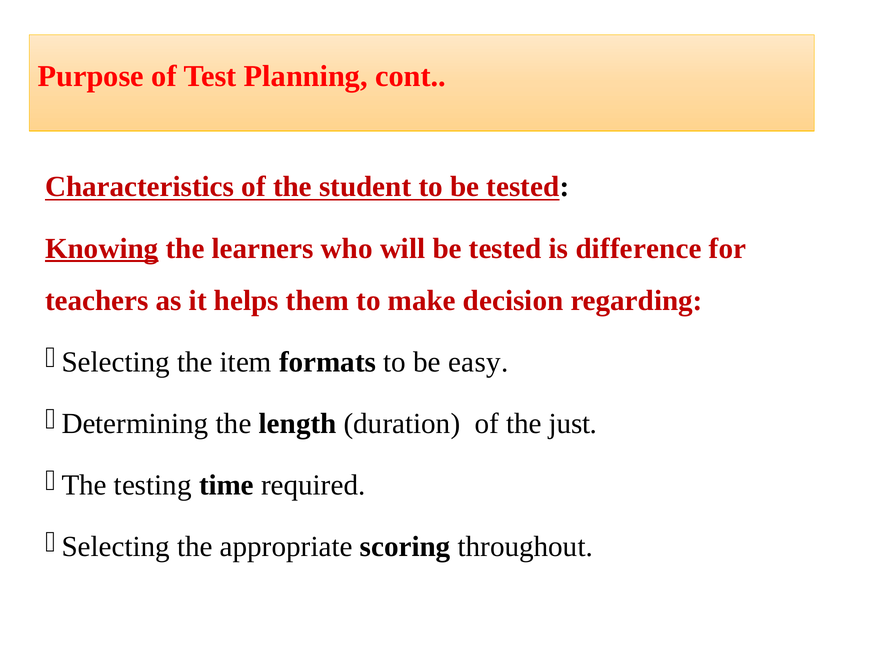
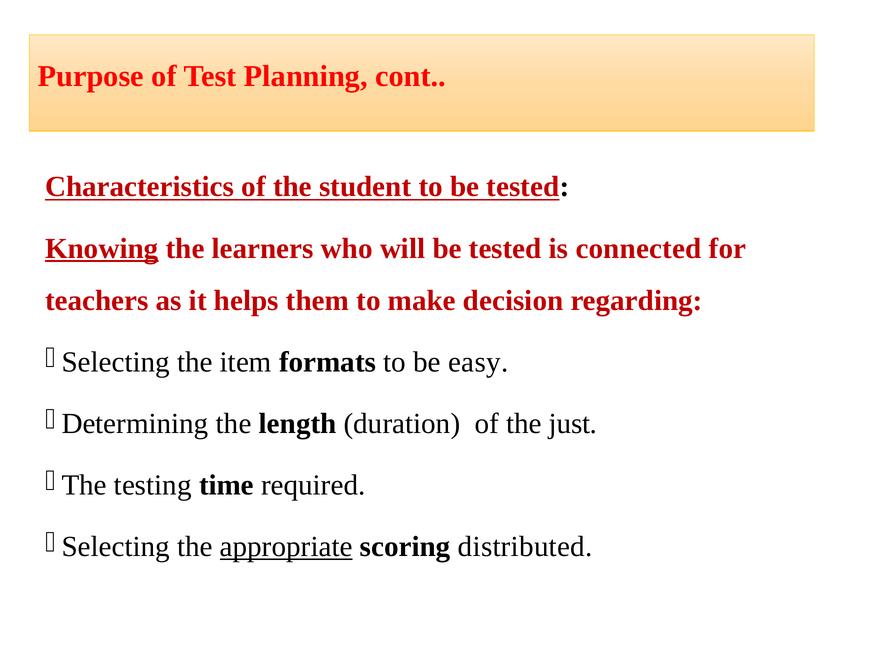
difference: difference -> connected
appropriate underline: none -> present
throughout: throughout -> distributed
